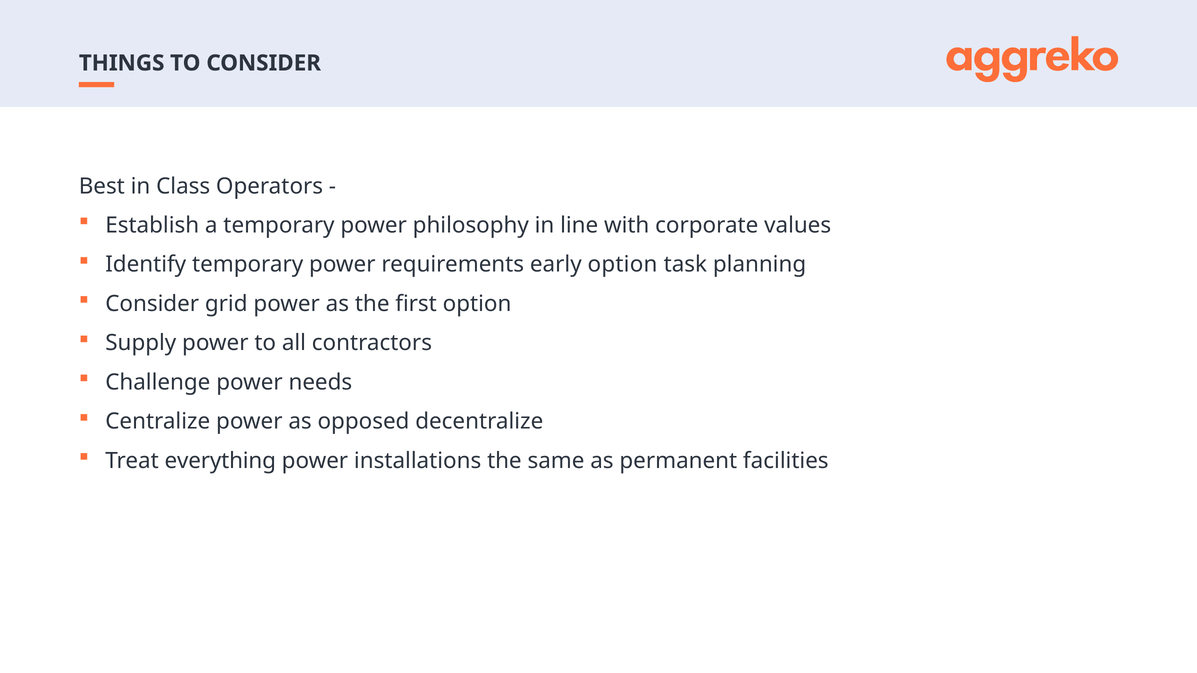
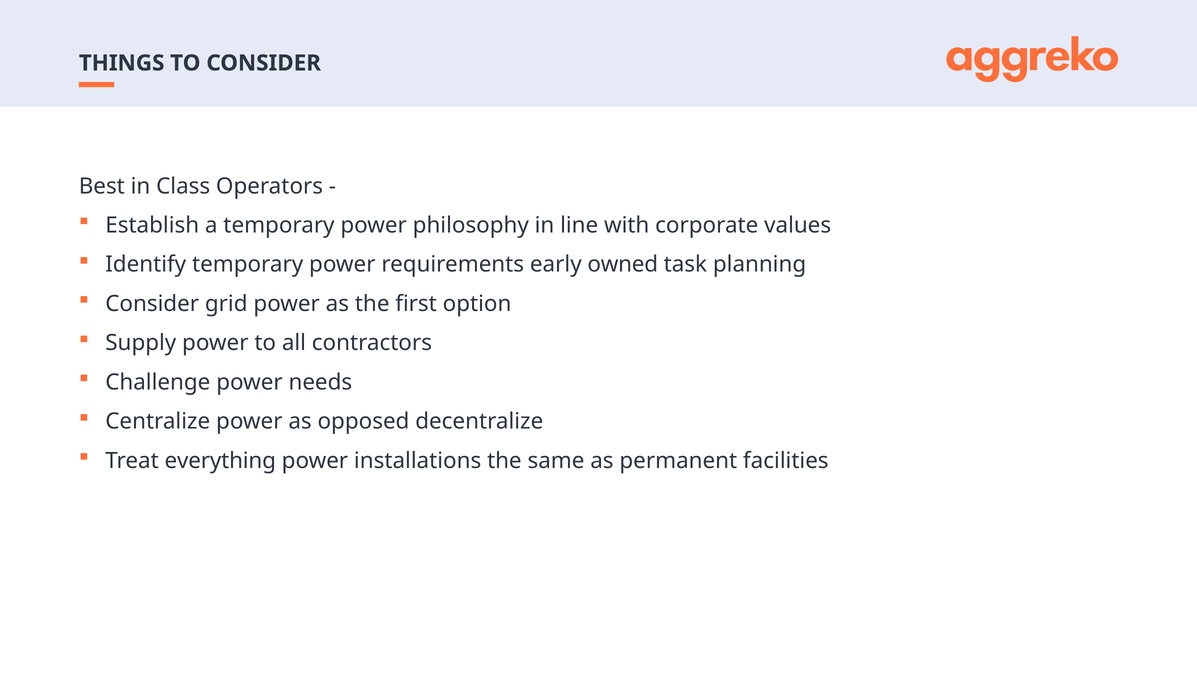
early option: option -> owned
